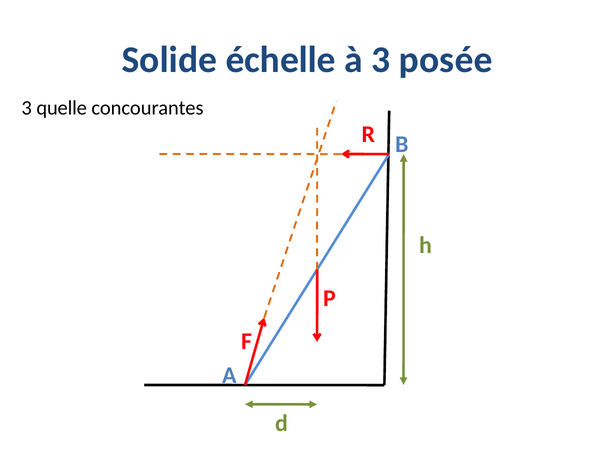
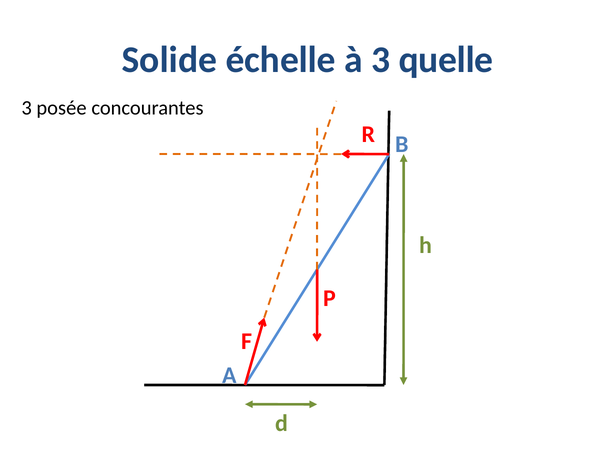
posée: posée -> quelle
quelle: quelle -> posée
